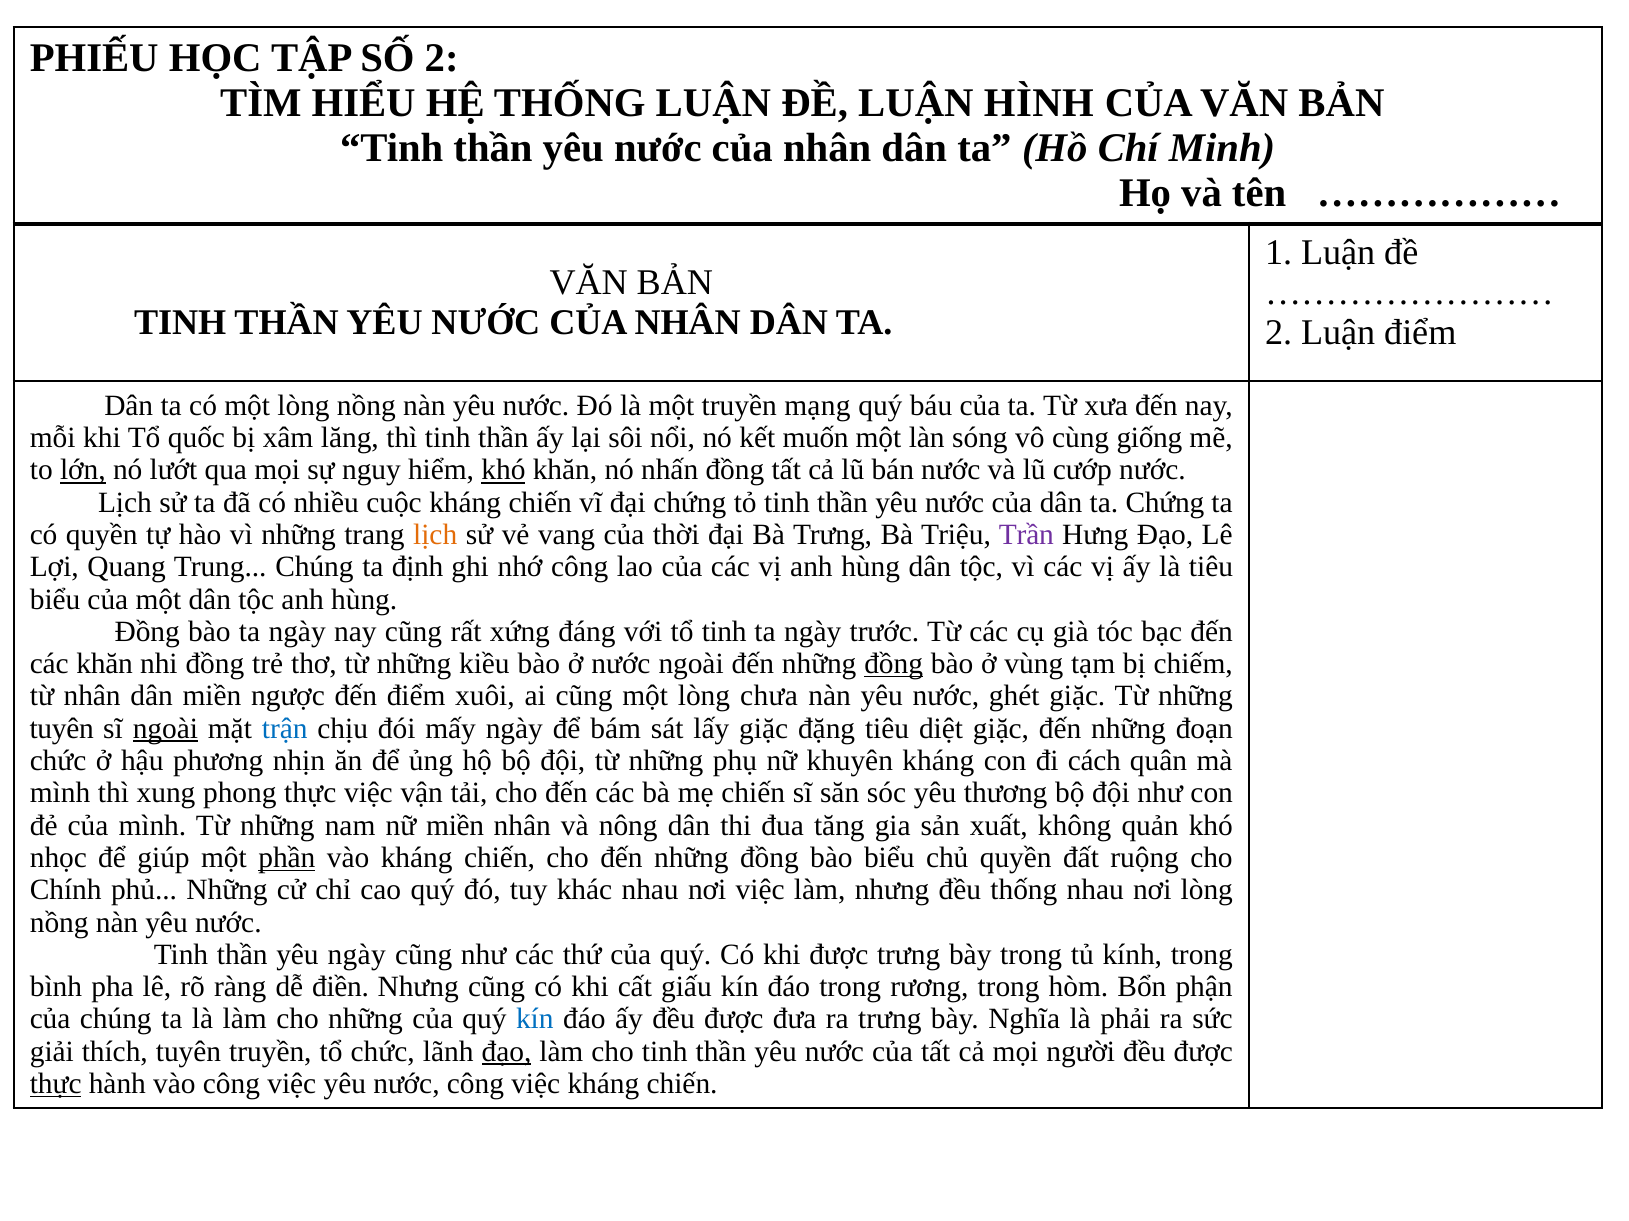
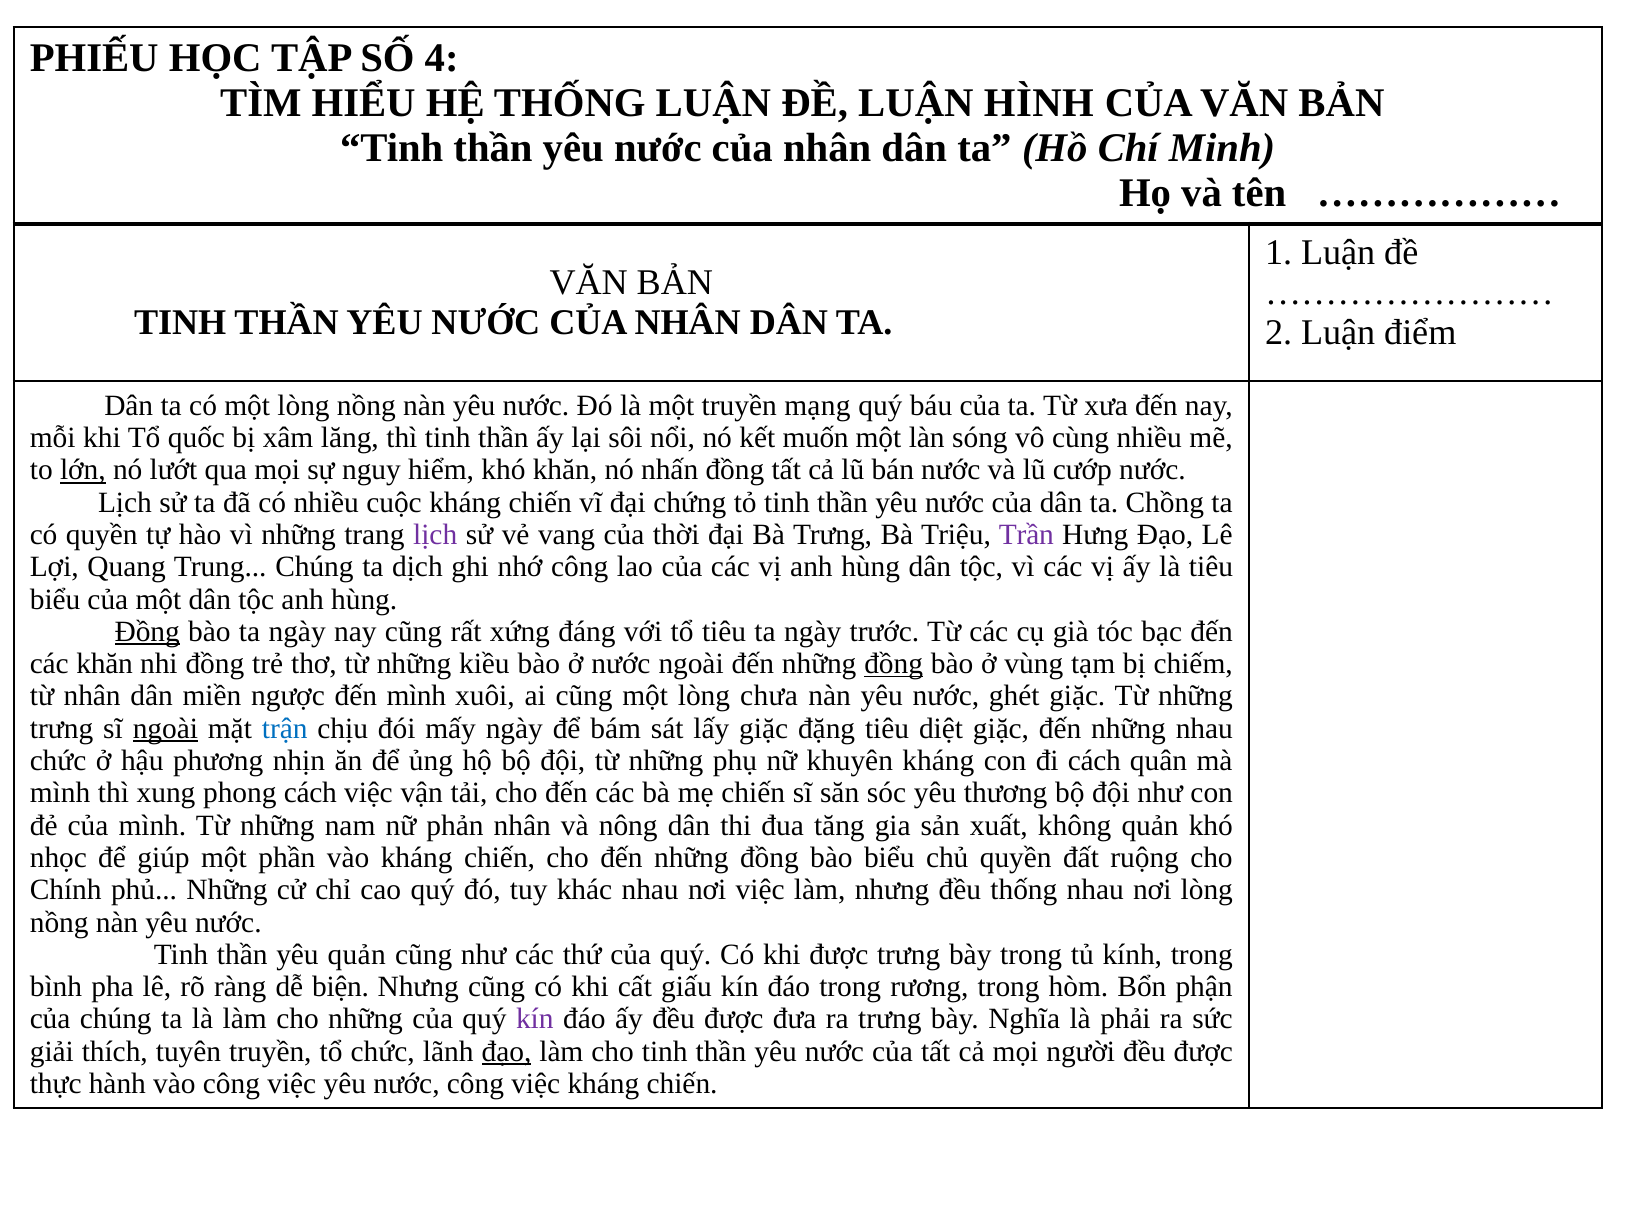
SỐ 2: 2 -> 4
cùng giống: giống -> nhiều
khó at (503, 470) underline: present -> none
ta Chứng: Chứng -> Chồng
lịch at (435, 535) colour: orange -> purple
định: định -> dịch
Đồng at (147, 632) underline: none -> present
tổ tinh: tinh -> tiêu
đến điểm: điểm -> mình
tuyên at (62, 729): tuyên -> trưng
những đoạn: đoạn -> nhau
phong thực: thực -> cách
nữ miền: miền -> phản
phần underline: present -> none
yêu ngày: ngày -> quản
điền: điền -> biện
kín at (535, 1020) colour: blue -> purple
thực at (56, 1085) underline: present -> none
